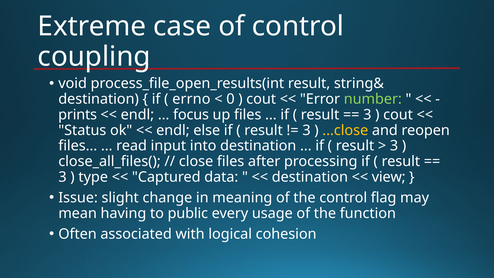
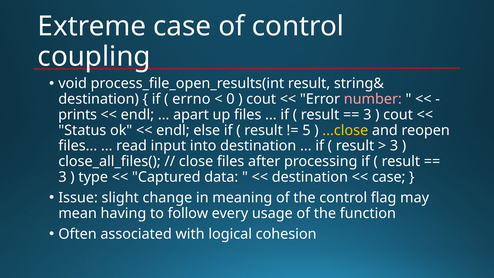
number colour: light green -> pink
focus: focus -> apart
3 at (306, 130): 3 -> 5
view at (389, 177): view -> case
public: public -> follow
